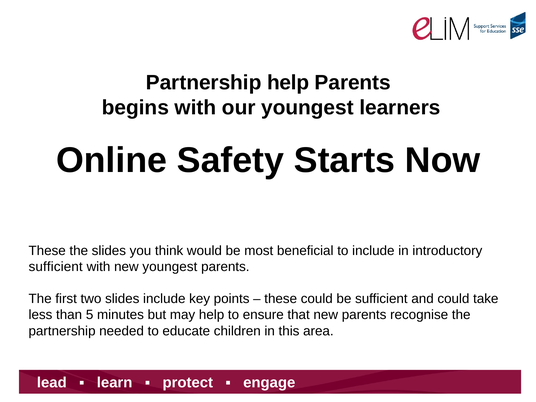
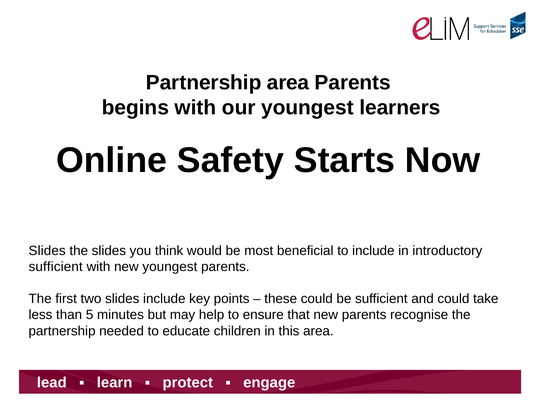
Partnership help: help -> area
These at (47, 251): These -> Slides
